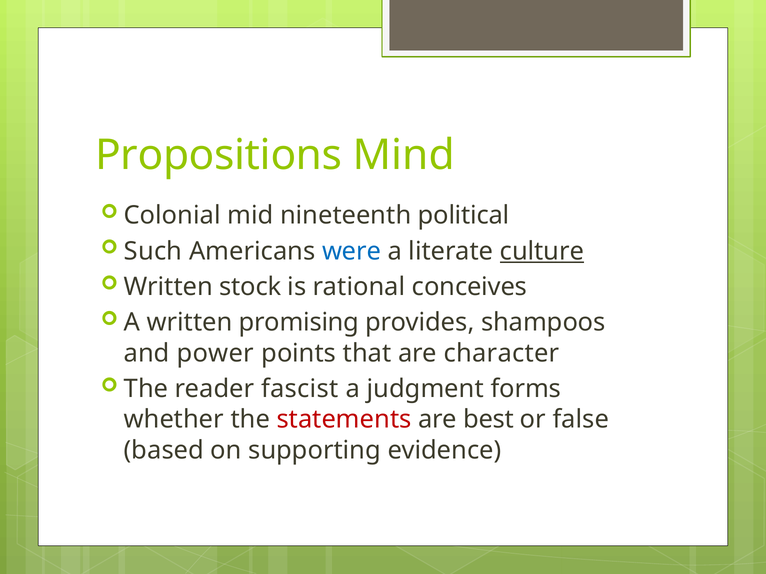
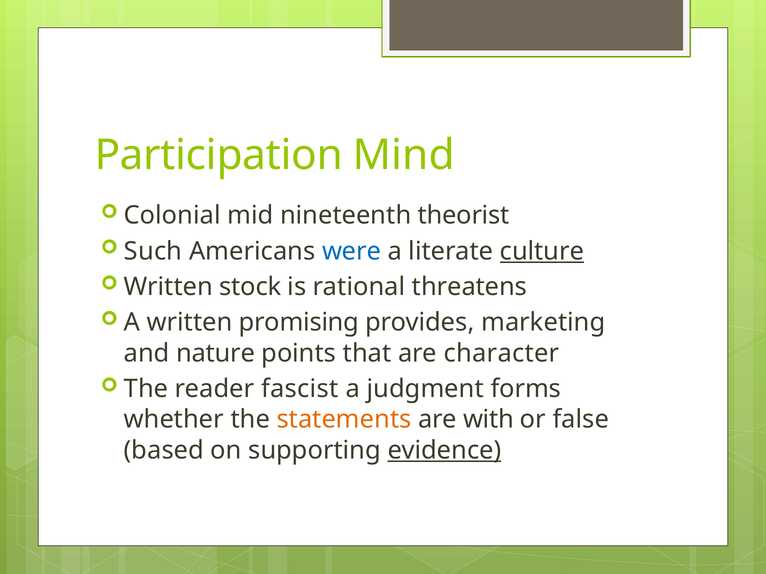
Propositions: Propositions -> Participation
political: political -> theorist
conceives: conceives -> threatens
shampoos: shampoos -> marketing
power: power -> nature
statements colour: red -> orange
best: best -> with
evidence underline: none -> present
